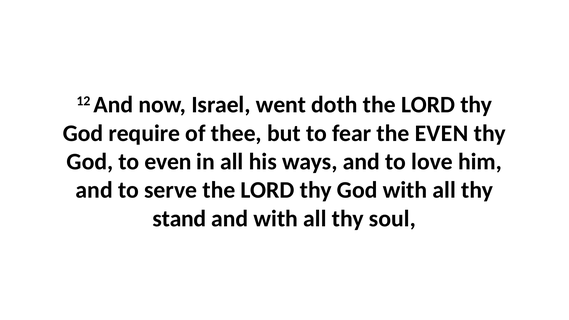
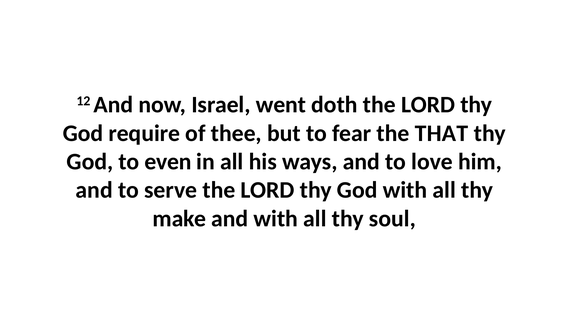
the EVEN: EVEN -> THAT
stand: stand -> make
